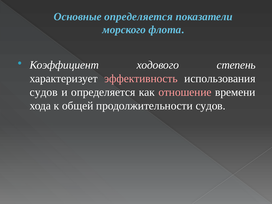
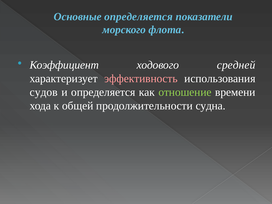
степень: степень -> средней
отношение colour: pink -> light green
продолжительности судов: судов -> судна
